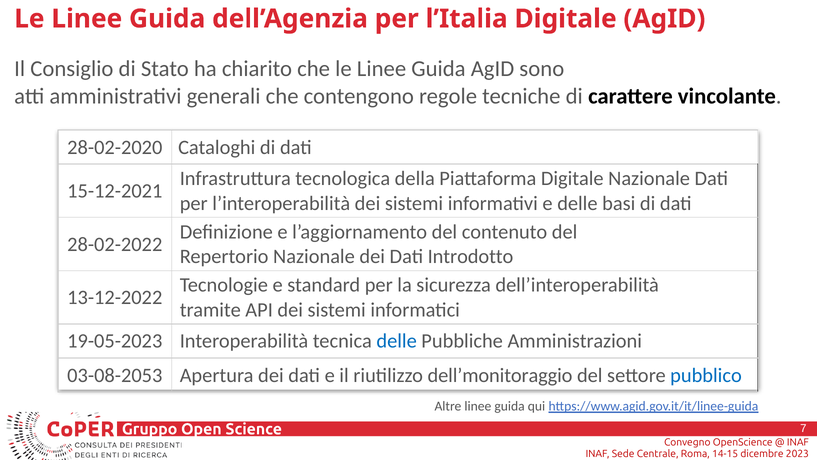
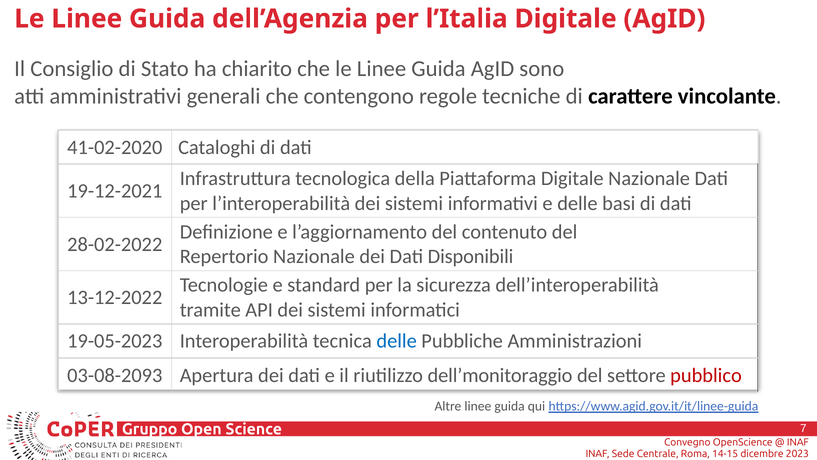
28-02-2020: 28-02-2020 -> 41-02-2020
15-12-2021: 15-12-2021 -> 19-12-2021
Introdotto: Introdotto -> Disponibili
03-08-2053: 03-08-2053 -> 03-08-2093
pubblico colour: blue -> red
